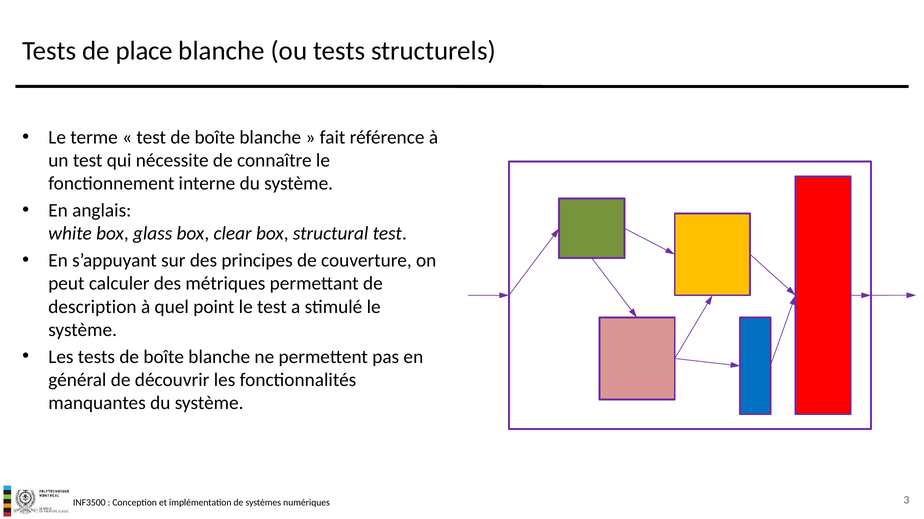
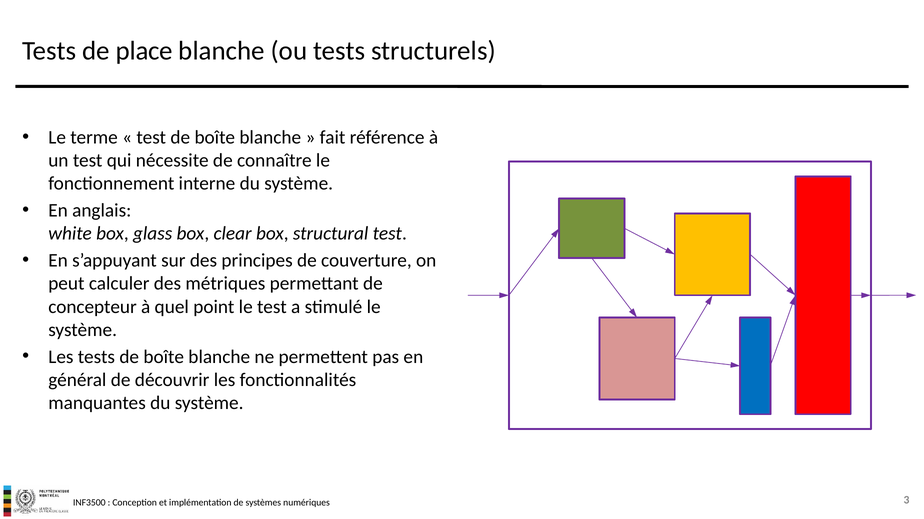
description: description -> concepteur
